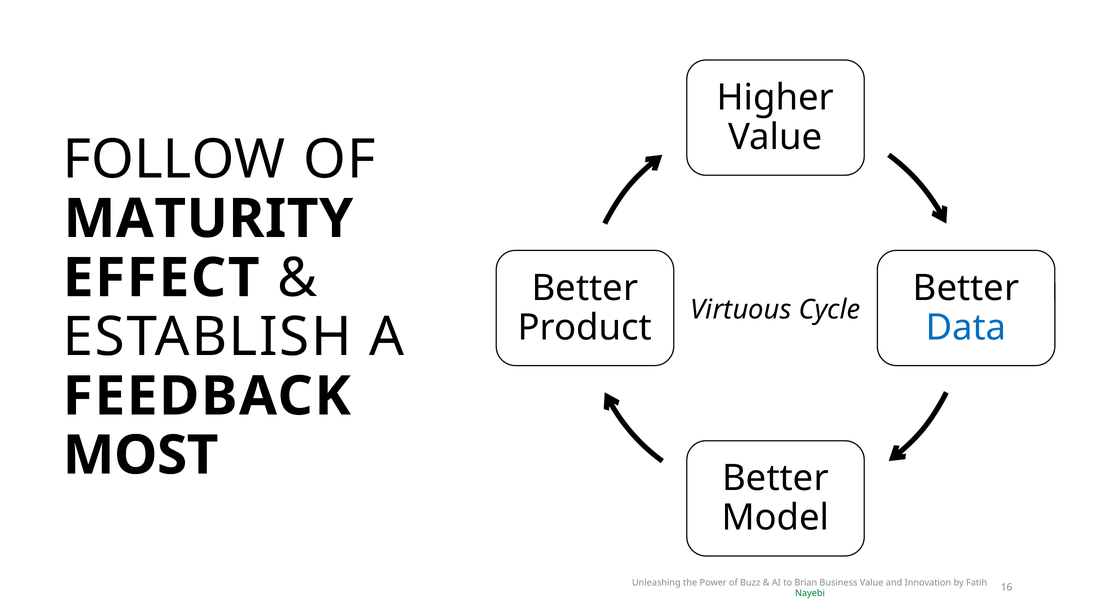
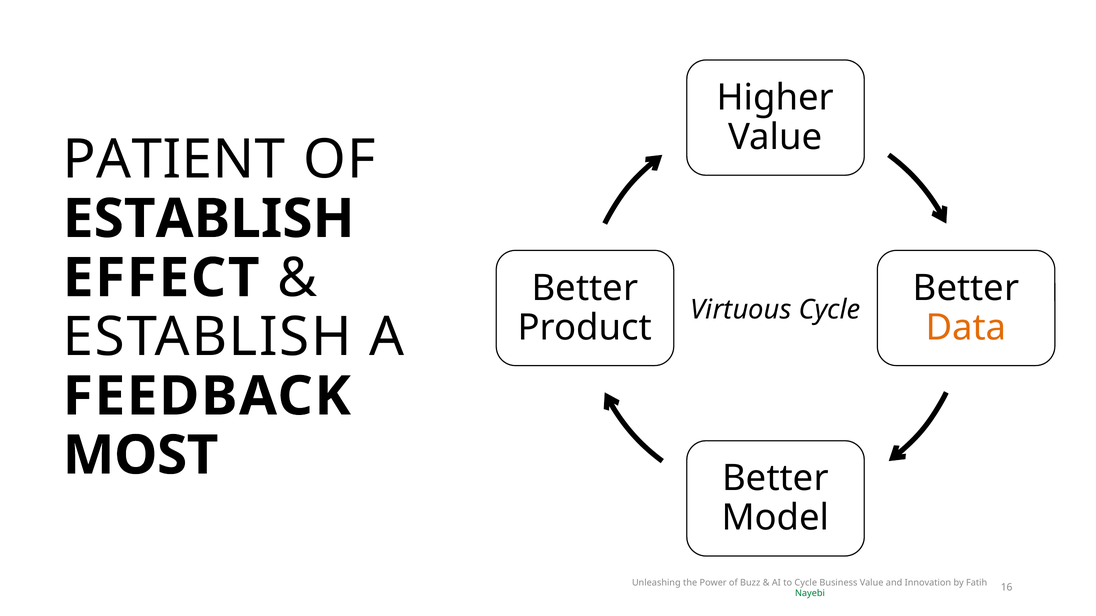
FOLLOW: FOLLOW -> PATIENT
MATURITY at (208, 219): MATURITY -> ESTABLISH
Data colour: blue -> orange
to Brian: Brian -> Cycle
